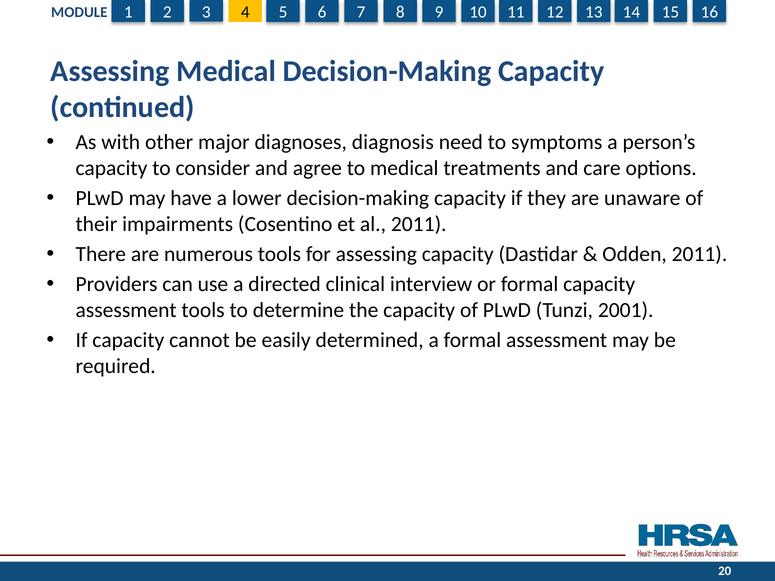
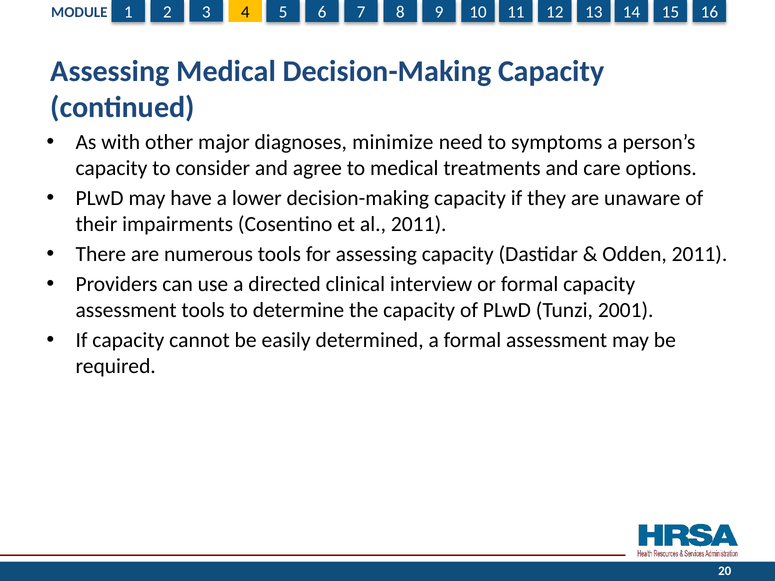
diagnosis: diagnosis -> minimize
